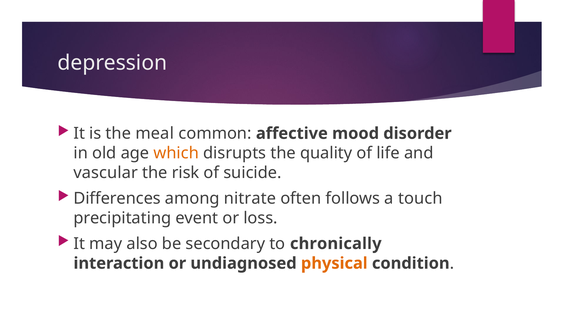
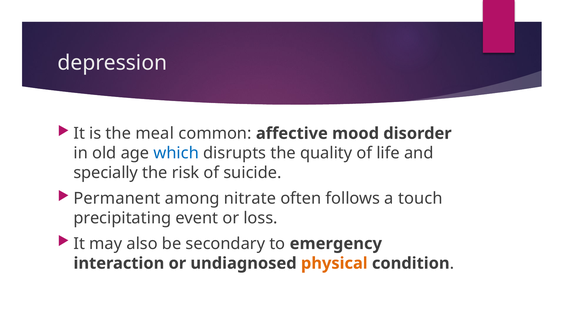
which colour: orange -> blue
vascular: vascular -> specially
Differences: Differences -> Permanent
chronically: chronically -> emergency
